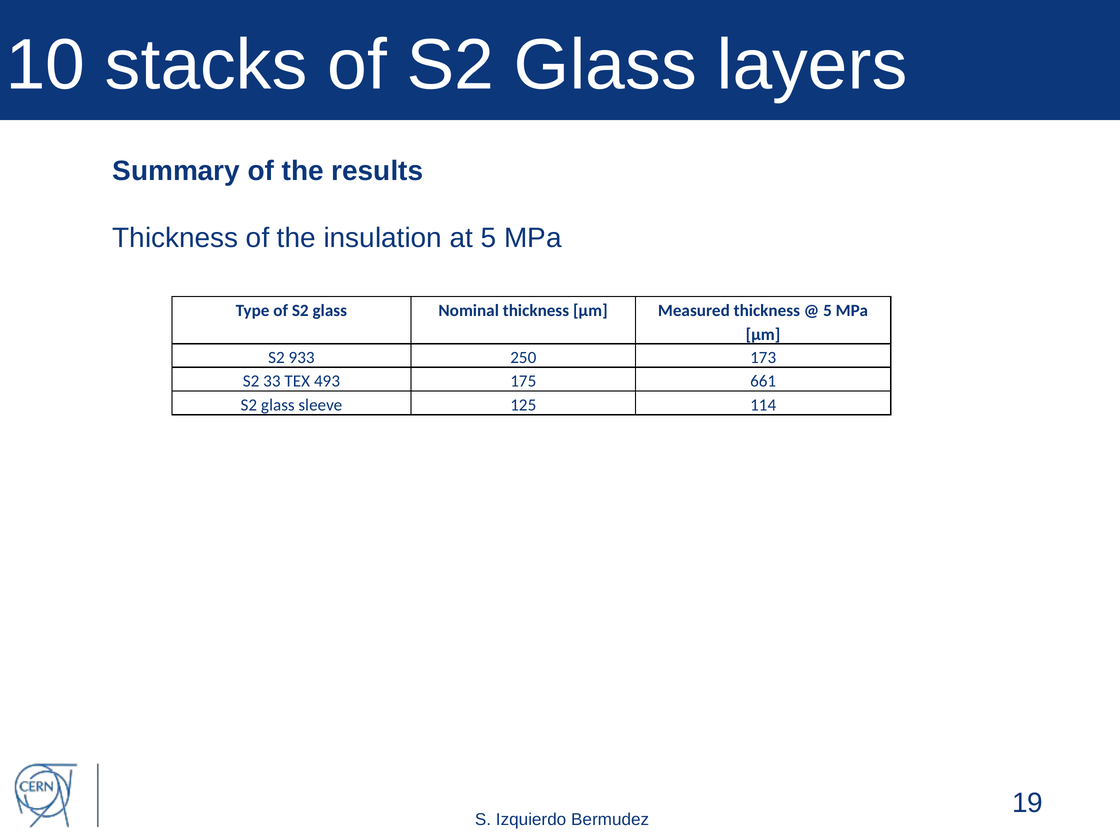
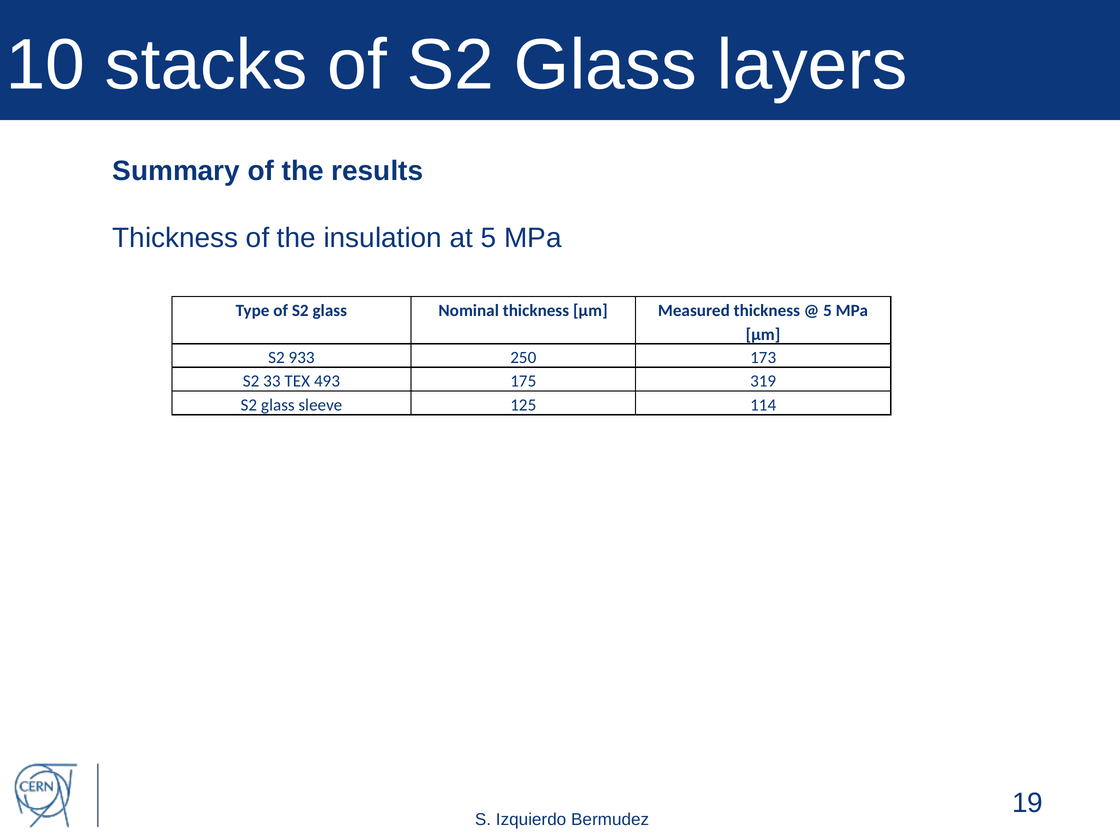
661: 661 -> 319
